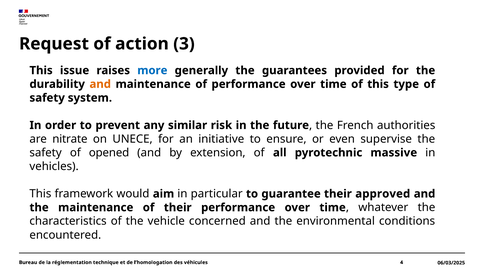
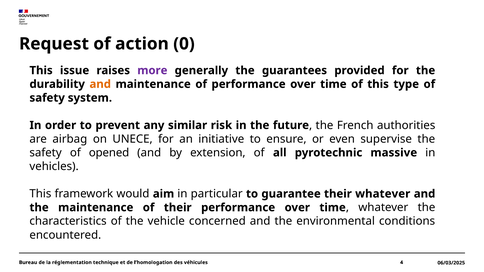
3: 3 -> 0
more colour: blue -> purple
nitrate: nitrate -> airbag
their approved: approved -> whatever
